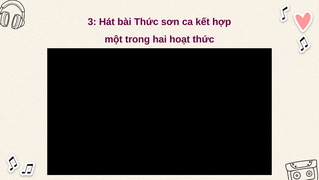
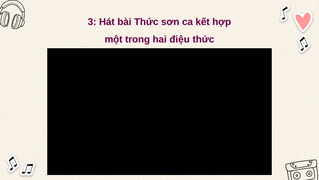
hoạt: hoạt -> điệu
